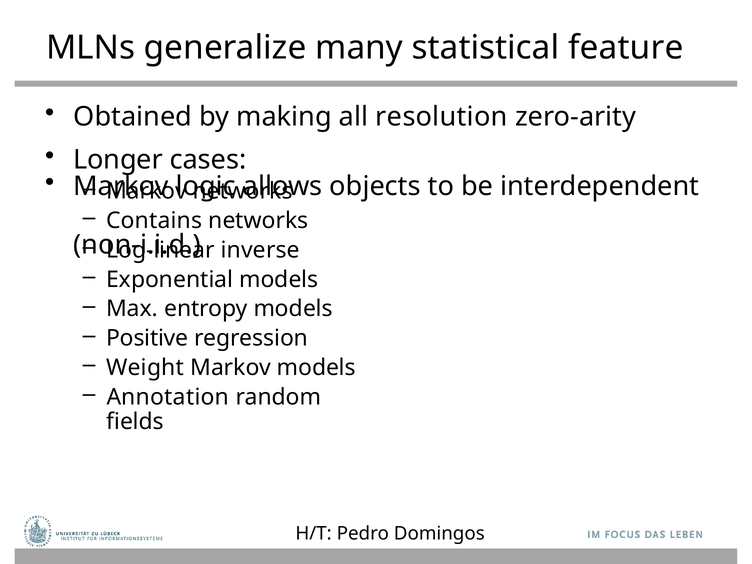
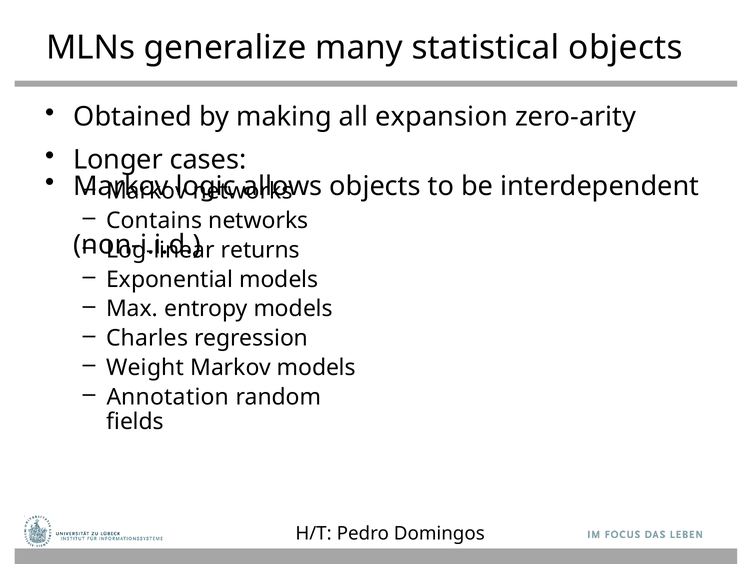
statistical feature: feature -> objects
resolution: resolution -> expansion
inverse: inverse -> returns
Positive: Positive -> Charles
